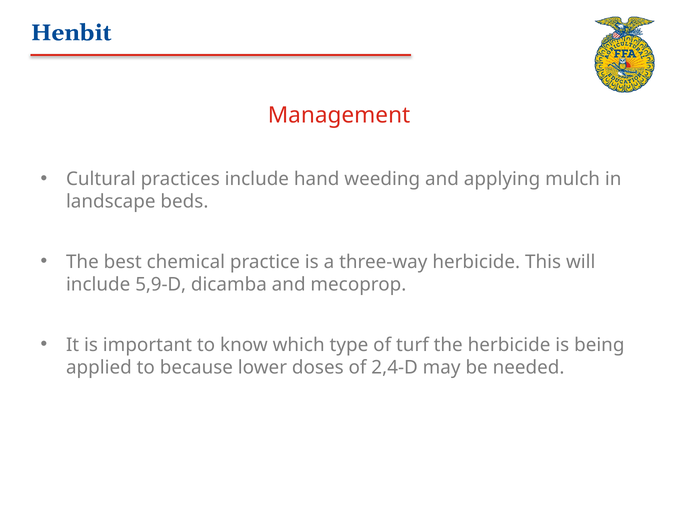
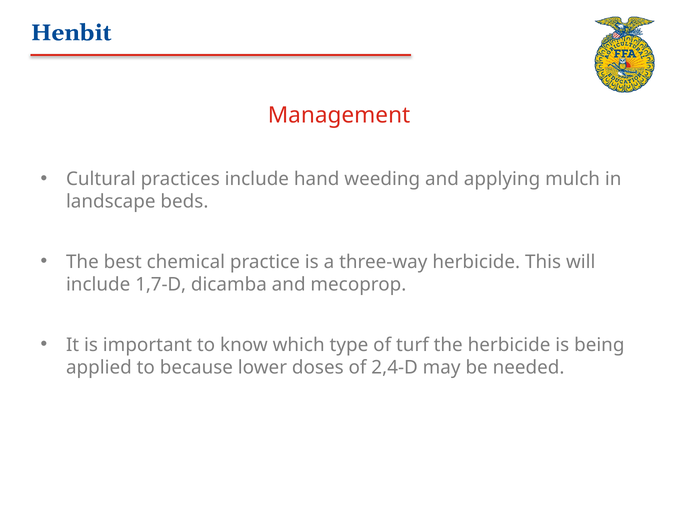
5,9-D: 5,9-D -> 1,7-D
